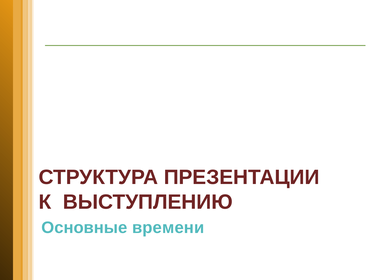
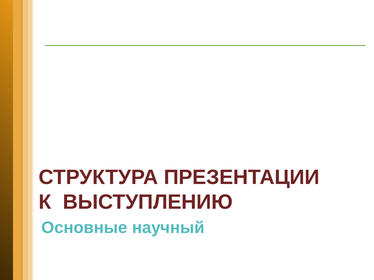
времени: времени -> научный
